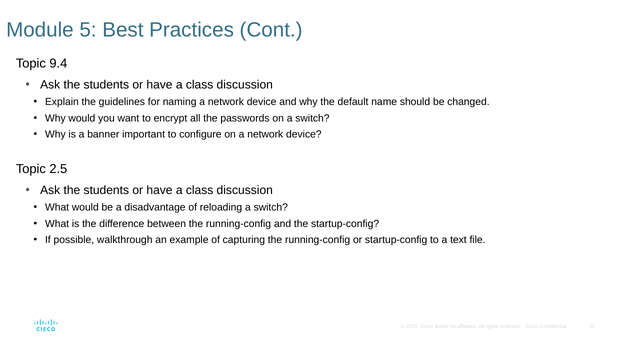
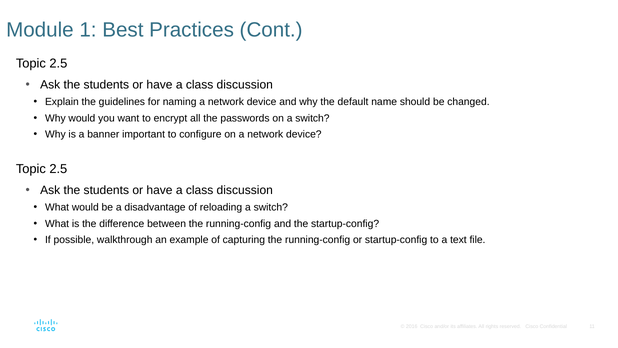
5: 5 -> 1
9.4 at (58, 63): 9.4 -> 2.5
